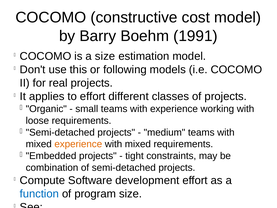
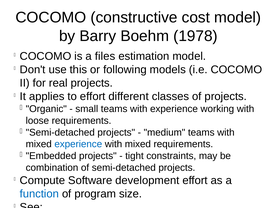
1991: 1991 -> 1978
a size: size -> files
experience at (78, 144) colour: orange -> blue
